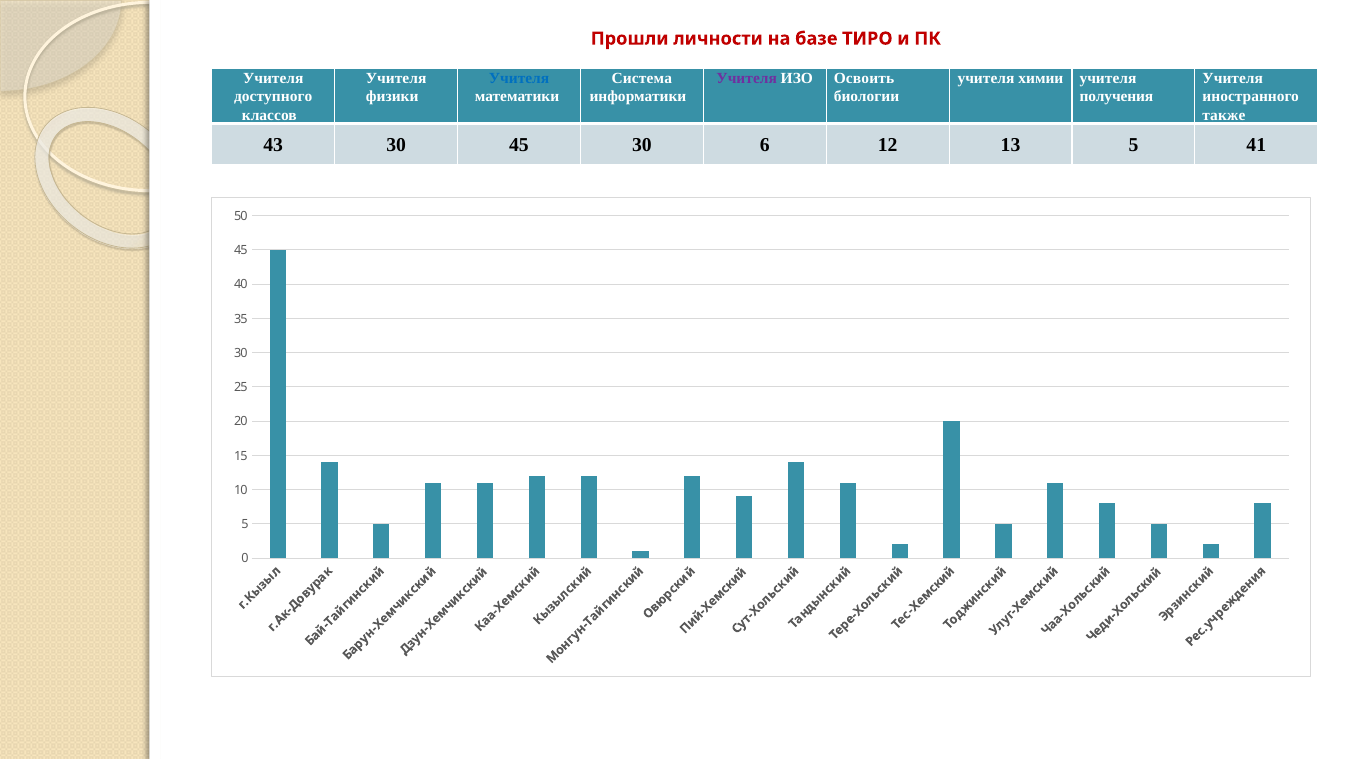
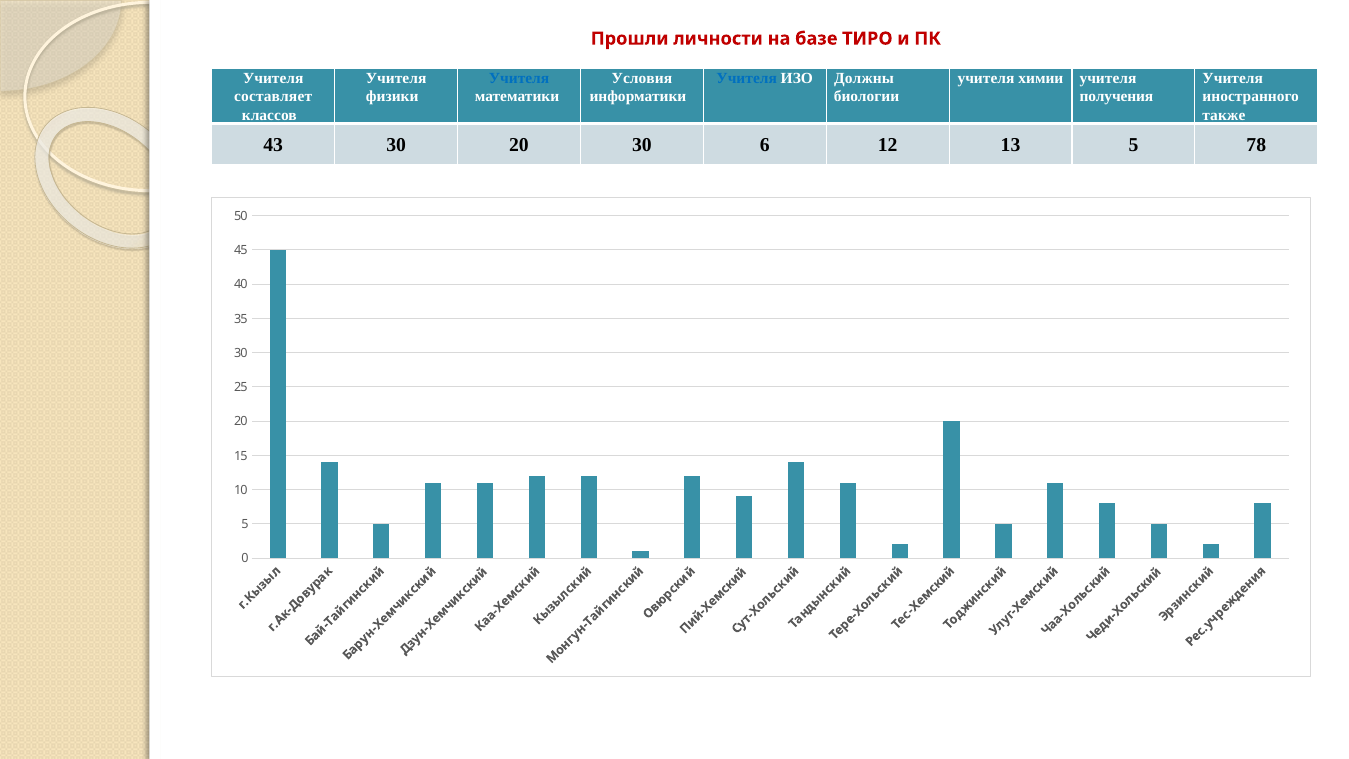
Система: Система -> Условия
Учителя at (747, 78) colour: purple -> blue
Освоить: Освоить -> Должны
доступного: доступного -> составляет
30 45: 45 -> 20
41: 41 -> 78
